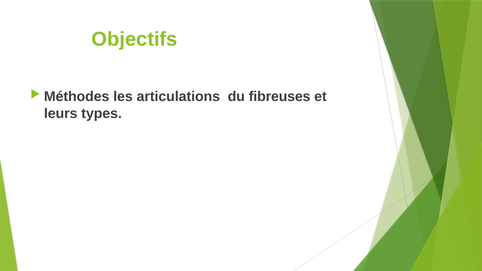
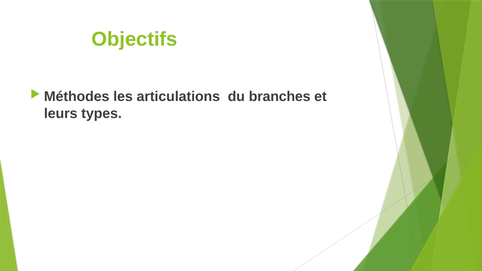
fibreuses: fibreuses -> branches
